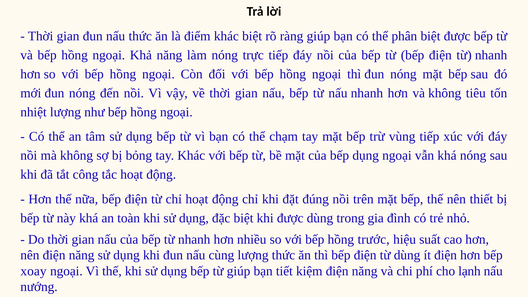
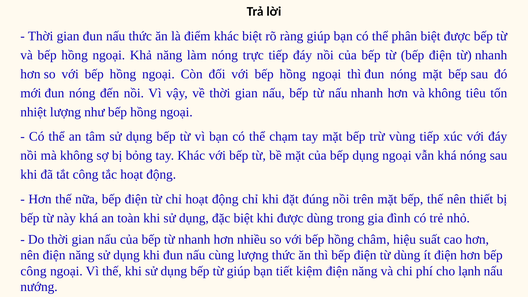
trước: trước -> châm
xoay at (34, 271): xoay -> công
